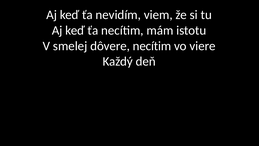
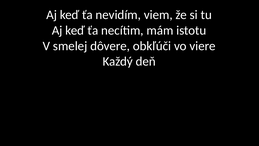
dôvere necítim: necítim -> obkľúči
